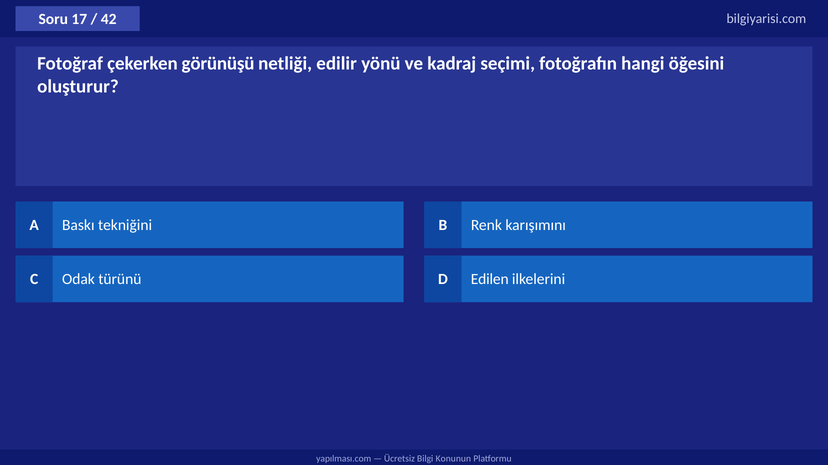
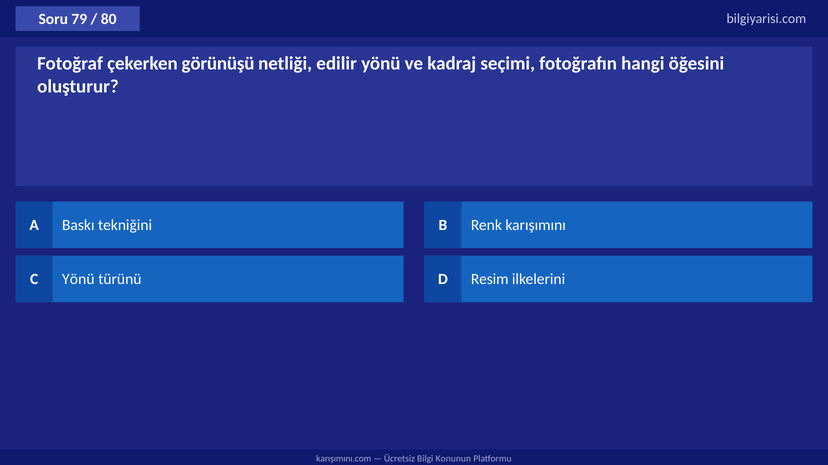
17: 17 -> 79
42: 42 -> 80
C Odak: Odak -> Yönü
Edilen: Edilen -> Resim
yapılması.com: yapılması.com -> karışımını.com
